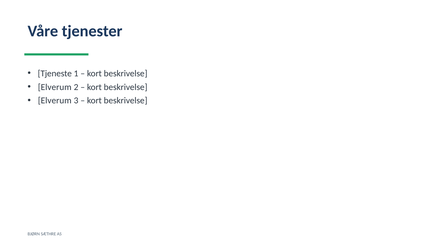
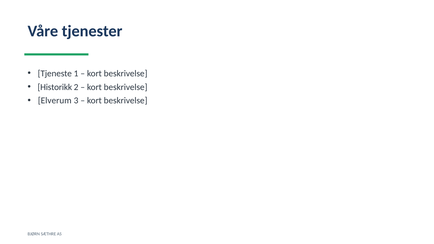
Elverum at (55, 87): Elverum -> Historikk
